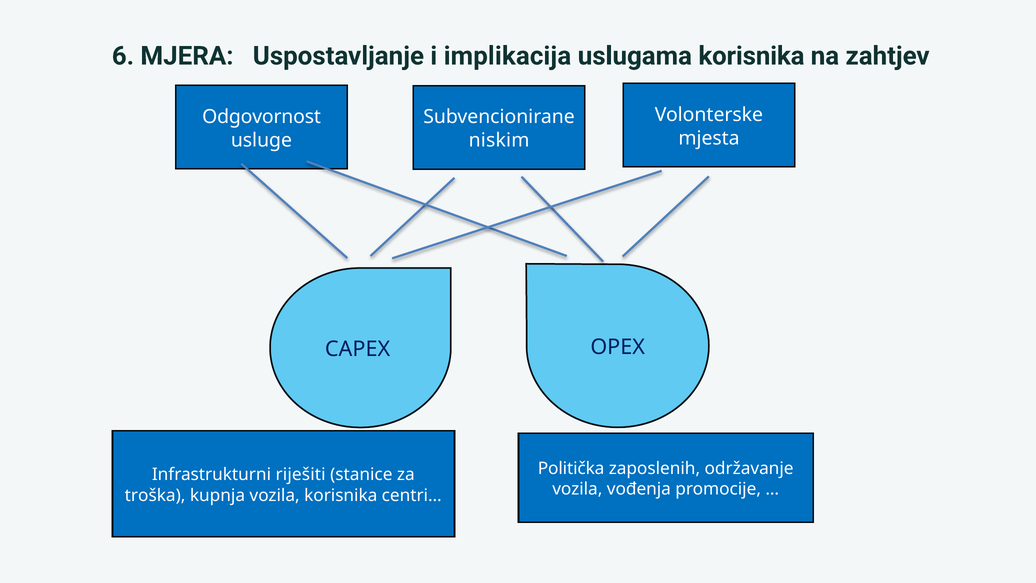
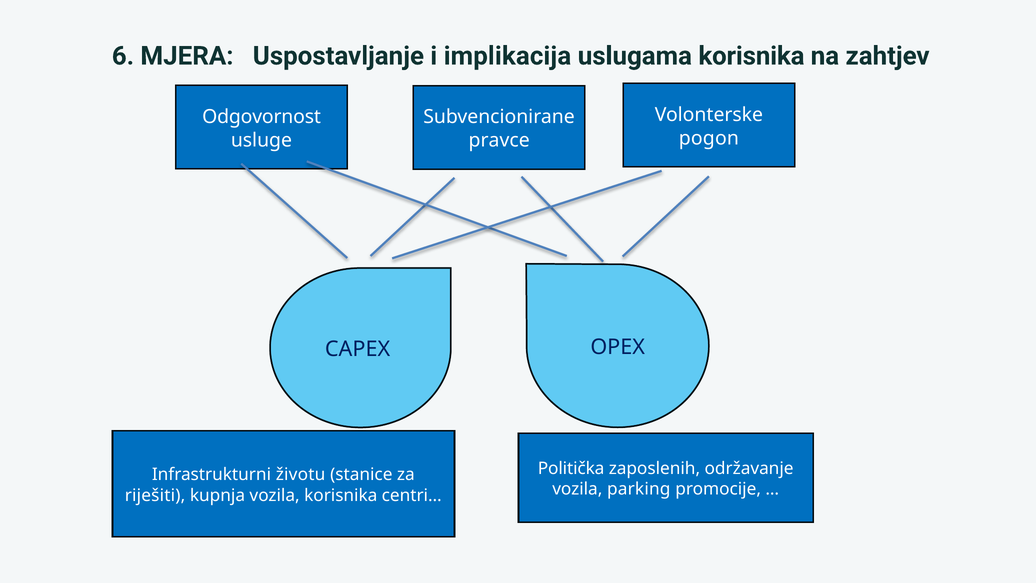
mjesta: mjesta -> pogon
niskim: niskim -> pravce
riješiti: riješiti -> životu
vođenja: vođenja -> parking
troška: troška -> riješiti
